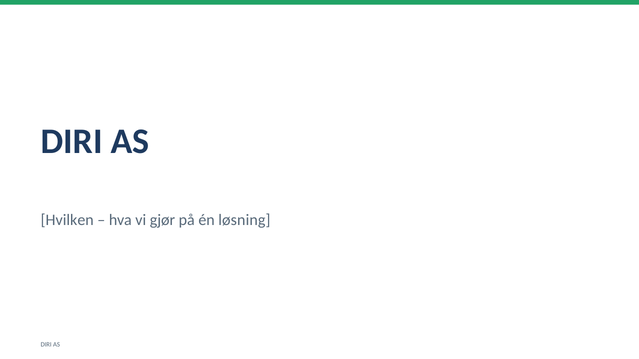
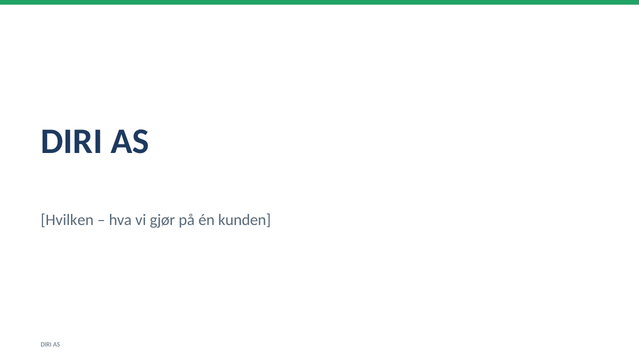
løsning: løsning -> kunden
